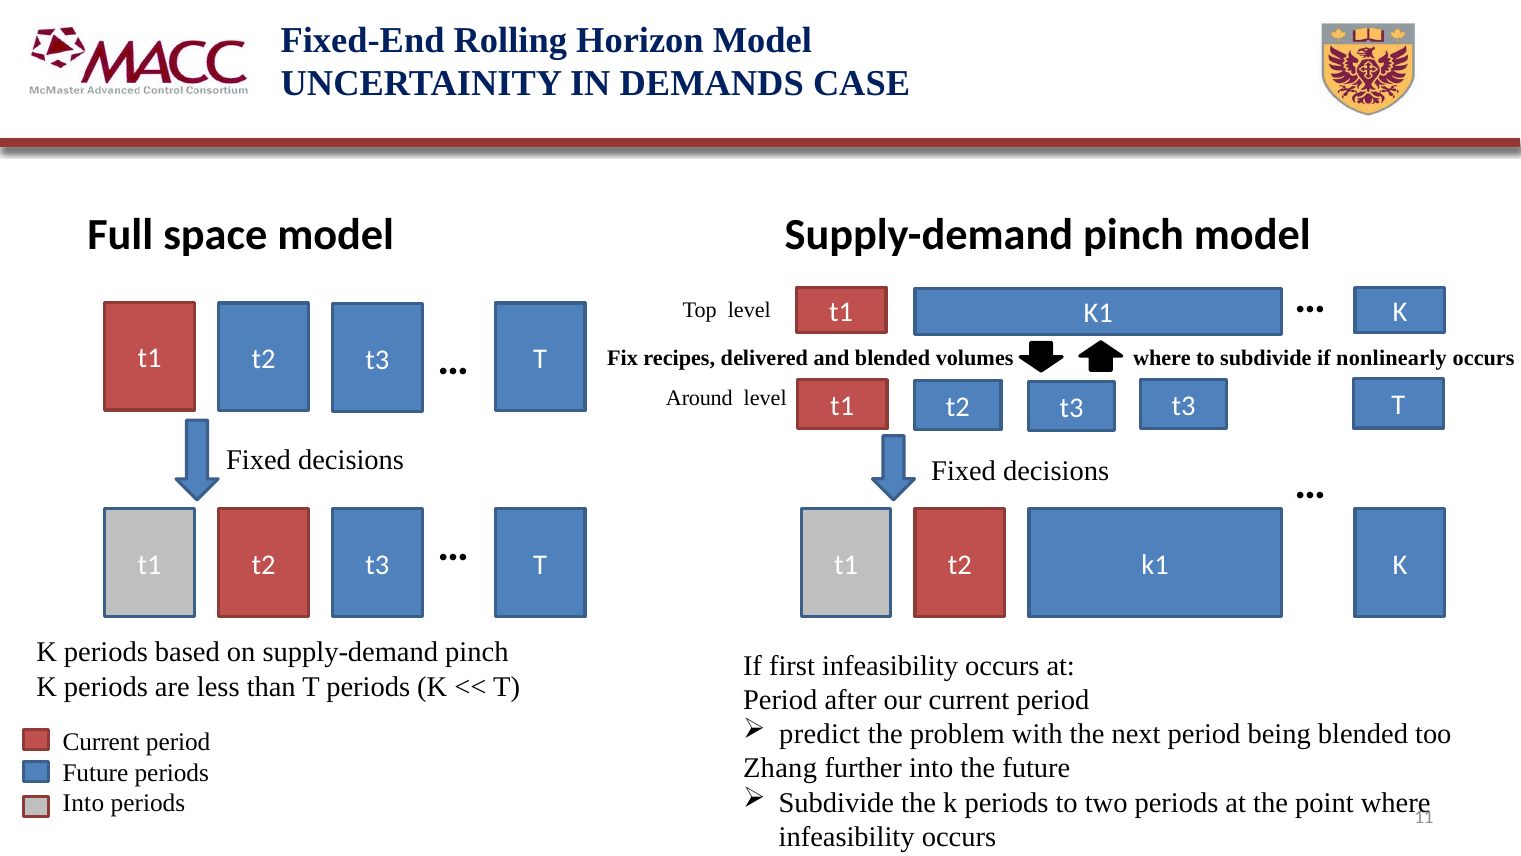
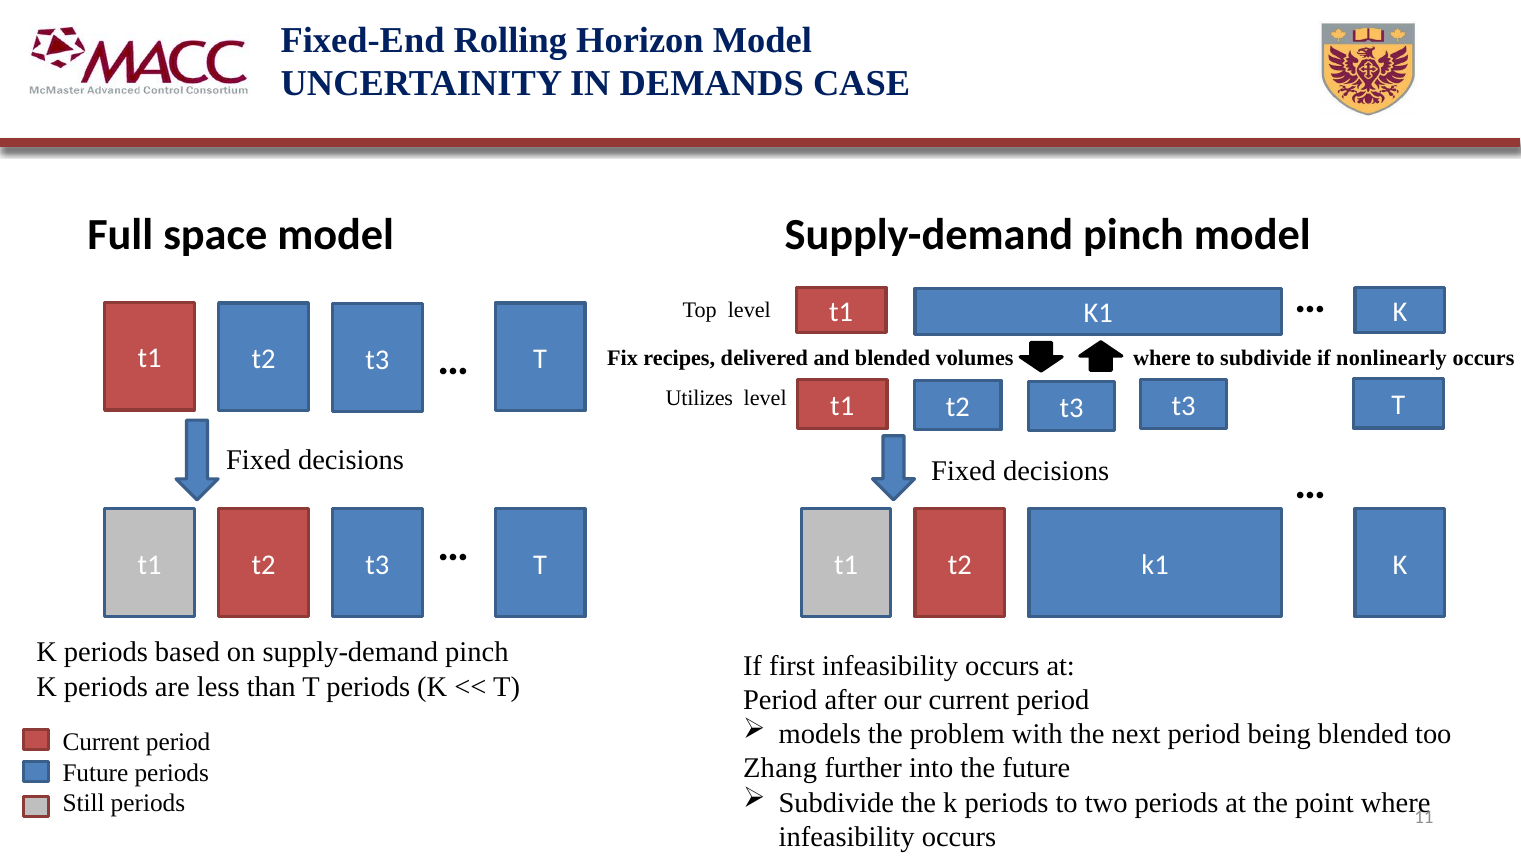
Around: Around -> Utilizes
predict: predict -> models
Into at (83, 803): Into -> Still
